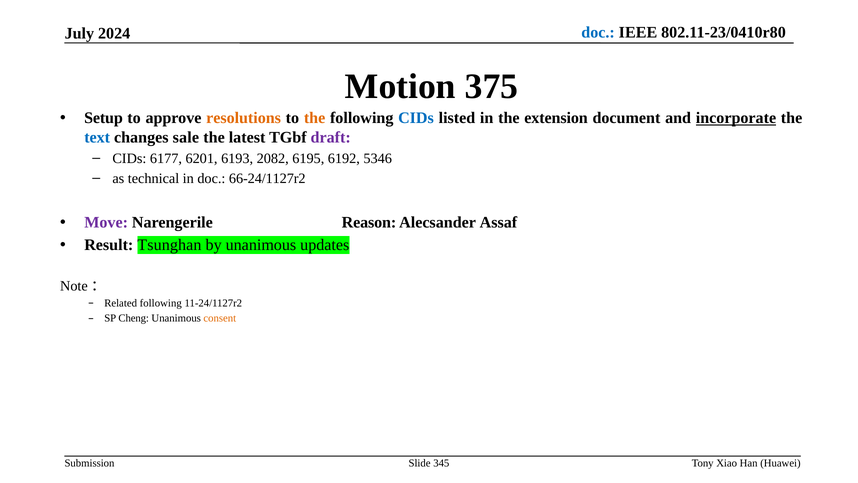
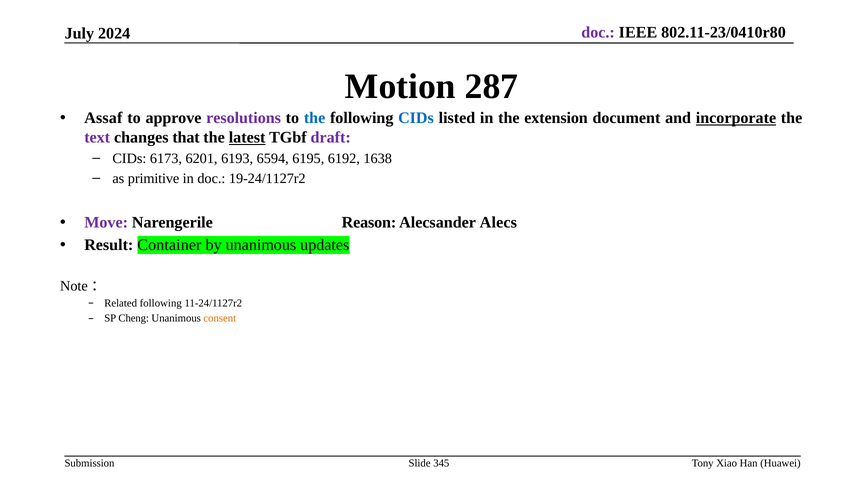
doc at (598, 32) colour: blue -> purple
375: 375 -> 287
Setup: Setup -> Assaf
resolutions colour: orange -> purple
the at (315, 118) colour: orange -> blue
text colour: blue -> purple
sale: sale -> that
latest underline: none -> present
6177: 6177 -> 6173
2082: 2082 -> 6594
5346: 5346 -> 1638
technical: technical -> primitive
66-24/1127r2: 66-24/1127r2 -> 19-24/1127r2
Assaf: Assaf -> Alecs
Tsunghan: Tsunghan -> Container
